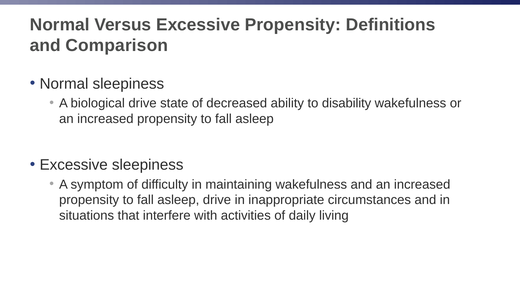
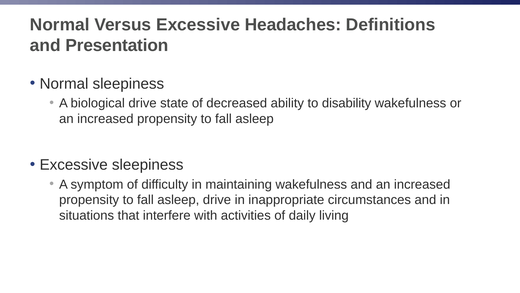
Excessive Propensity: Propensity -> Headaches
Comparison: Comparison -> Presentation
